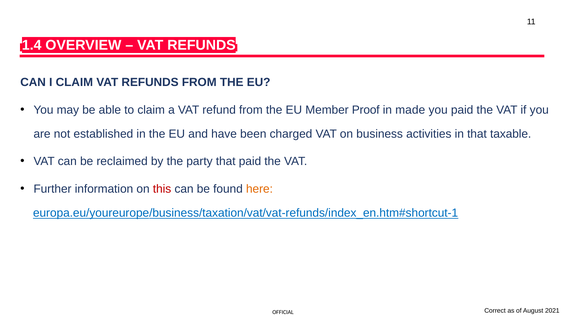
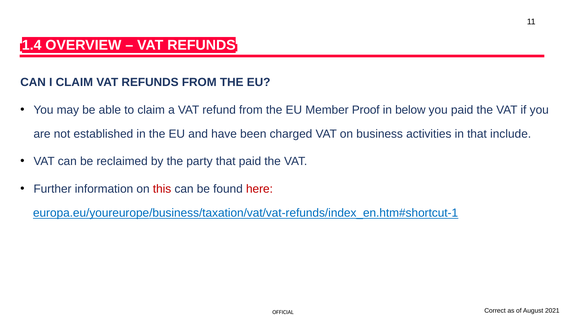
made: made -> below
taxable: taxable -> include
here colour: orange -> red
